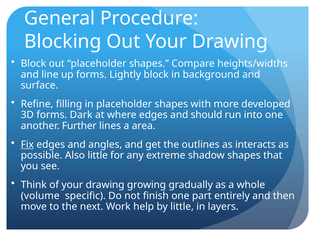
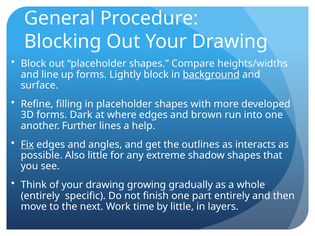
background underline: none -> present
should: should -> brown
area: area -> help
volume at (40, 196): volume -> entirely
help: help -> time
